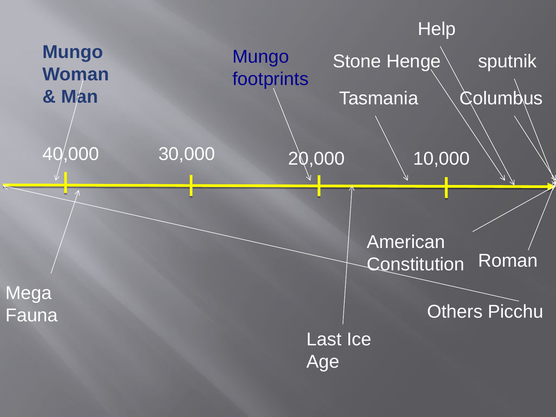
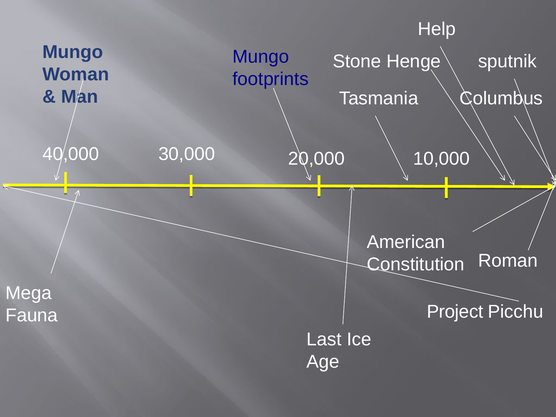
Others: Others -> Project
